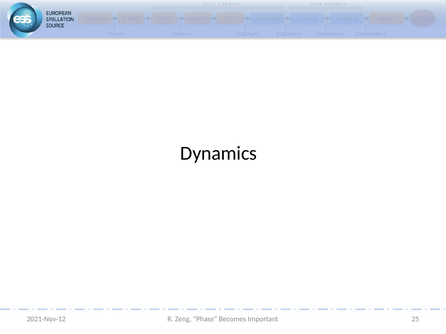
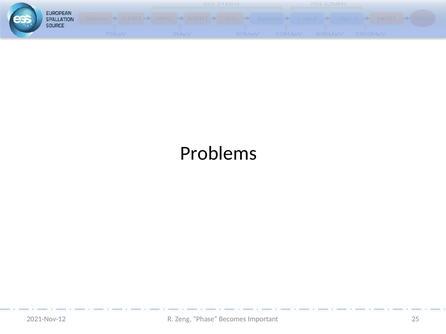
Dynamics: Dynamics -> Problems
